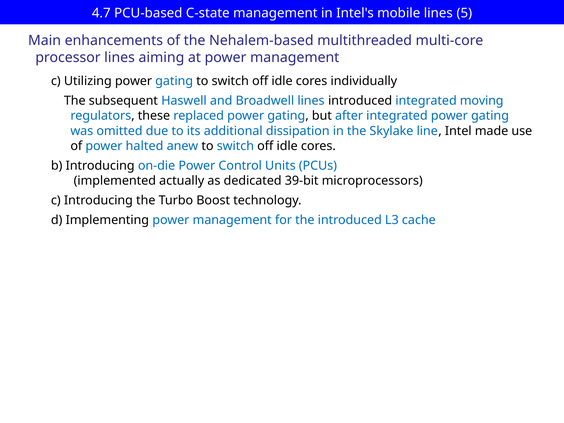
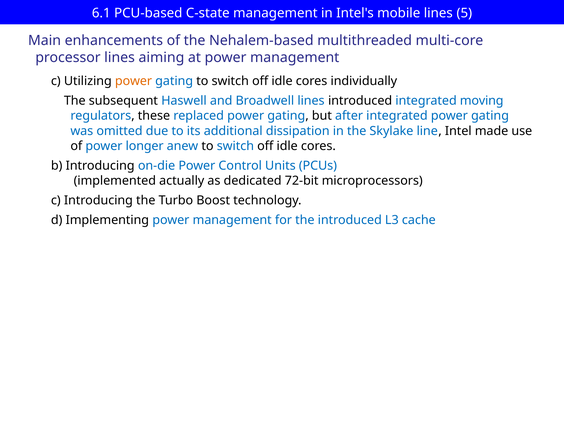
4.7: 4.7 -> 6.1
power at (134, 81) colour: black -> orange
halted: halted -> longer
39-bit: 39-bit -> 72-bit
